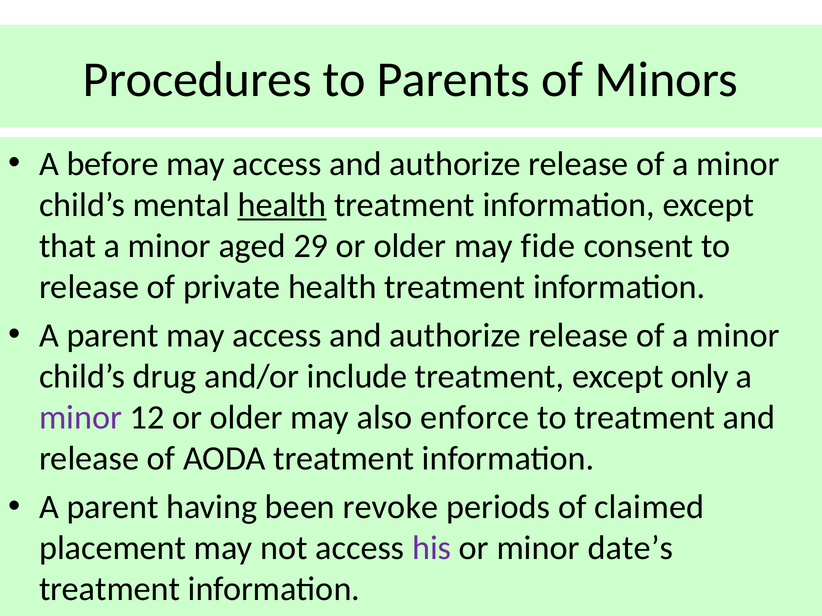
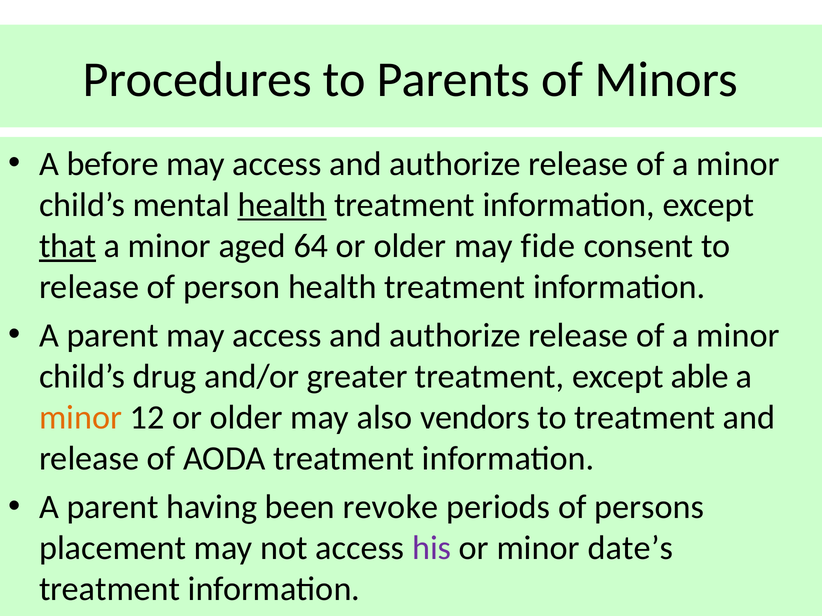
that underline: none -> present
29: 29 -> 64
private: private -> person
include: include -> greater
only: only -> able
minor at (81, 418) colour: purple -> orange
enforce: enforce -> vendors
claimed: claimed -> persons
